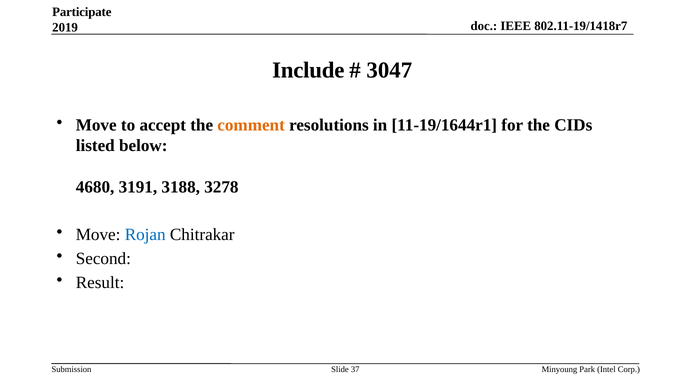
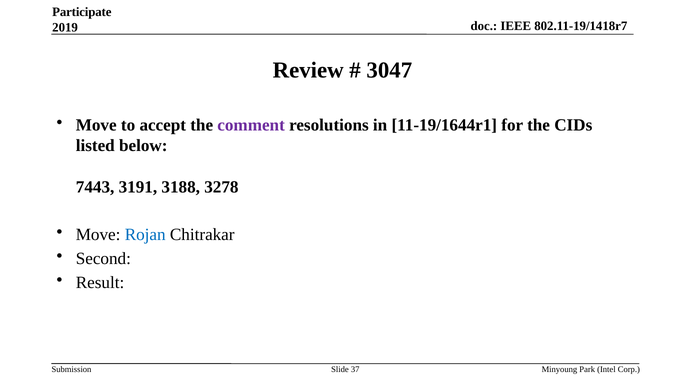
Include: Include -> Review
comment colour: orange -> purple
4680: 4680 -> 7443
